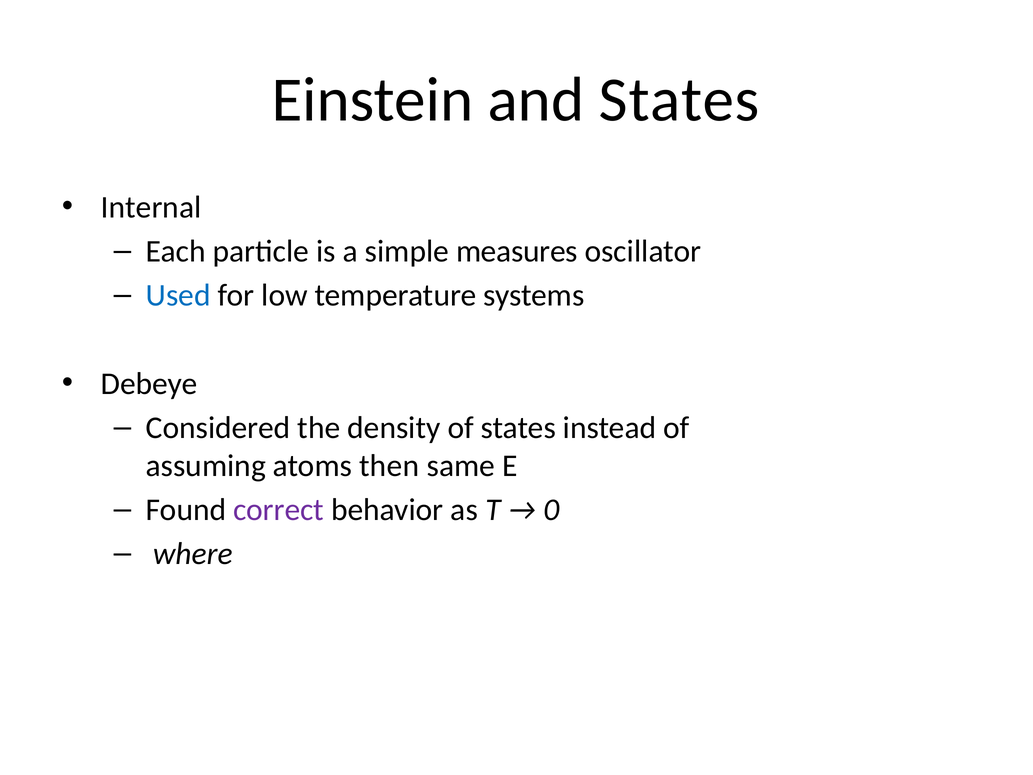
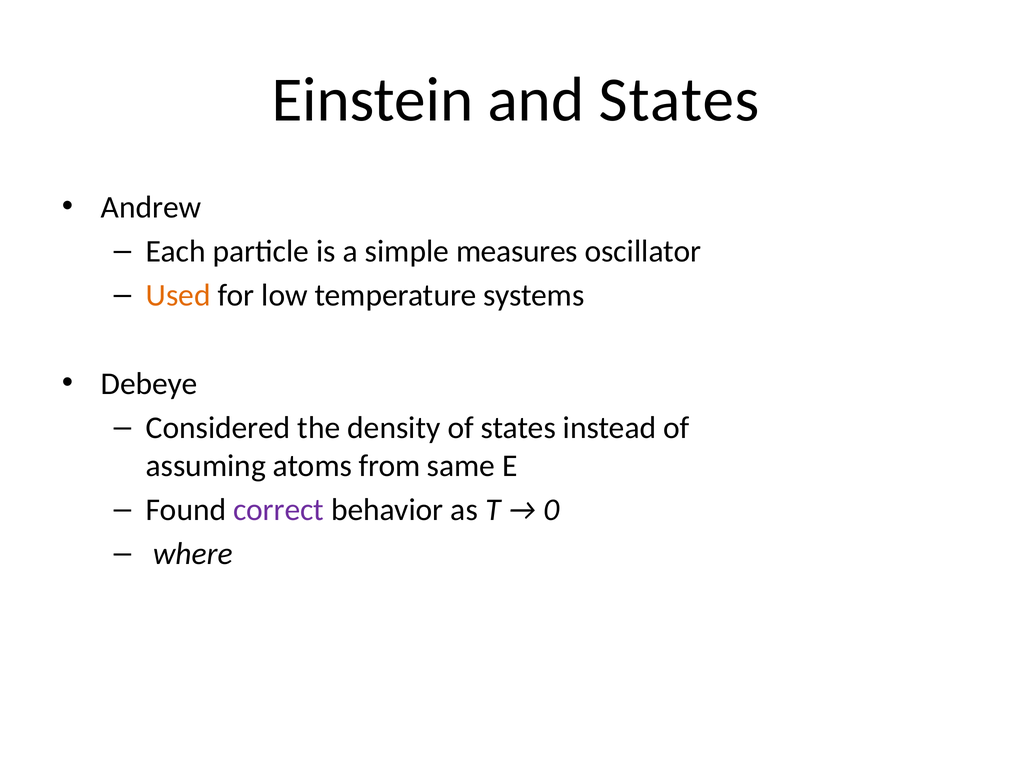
Internal: Internal -> Andrew
Used colour: blue -> orange
then: then -> from
